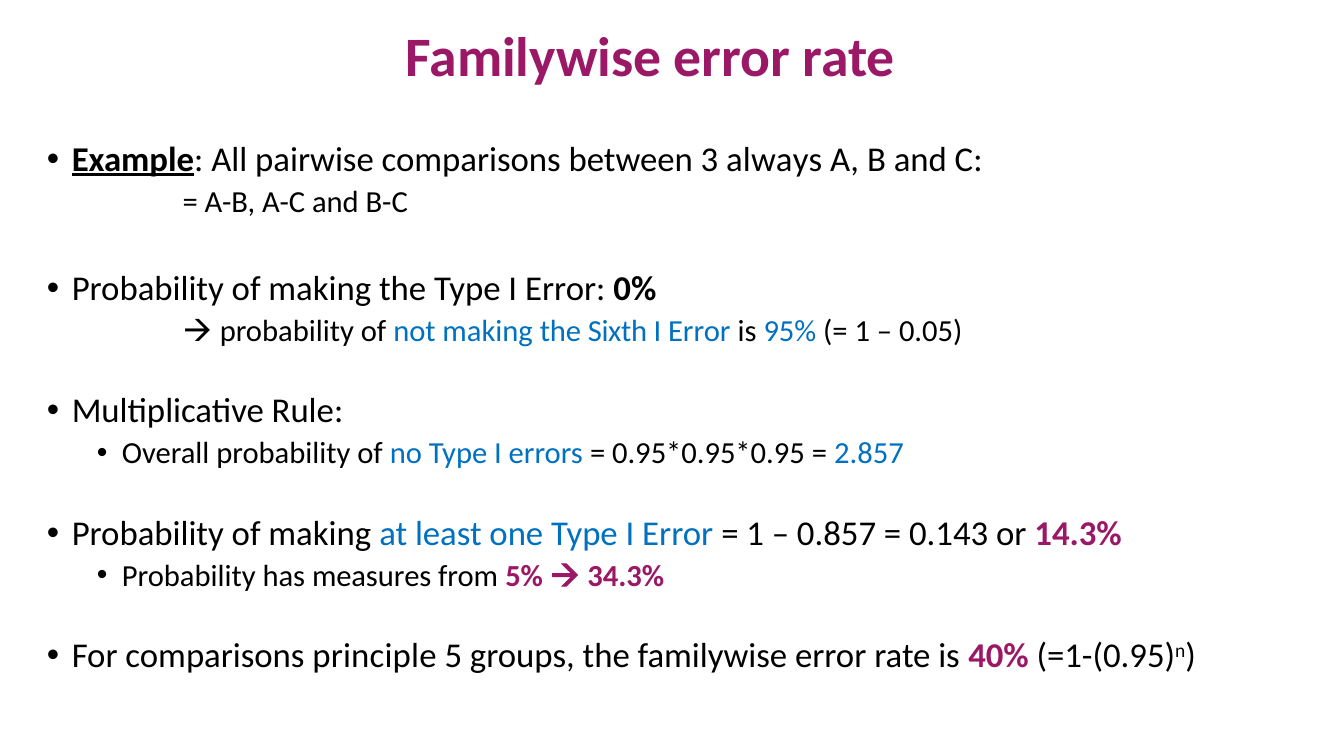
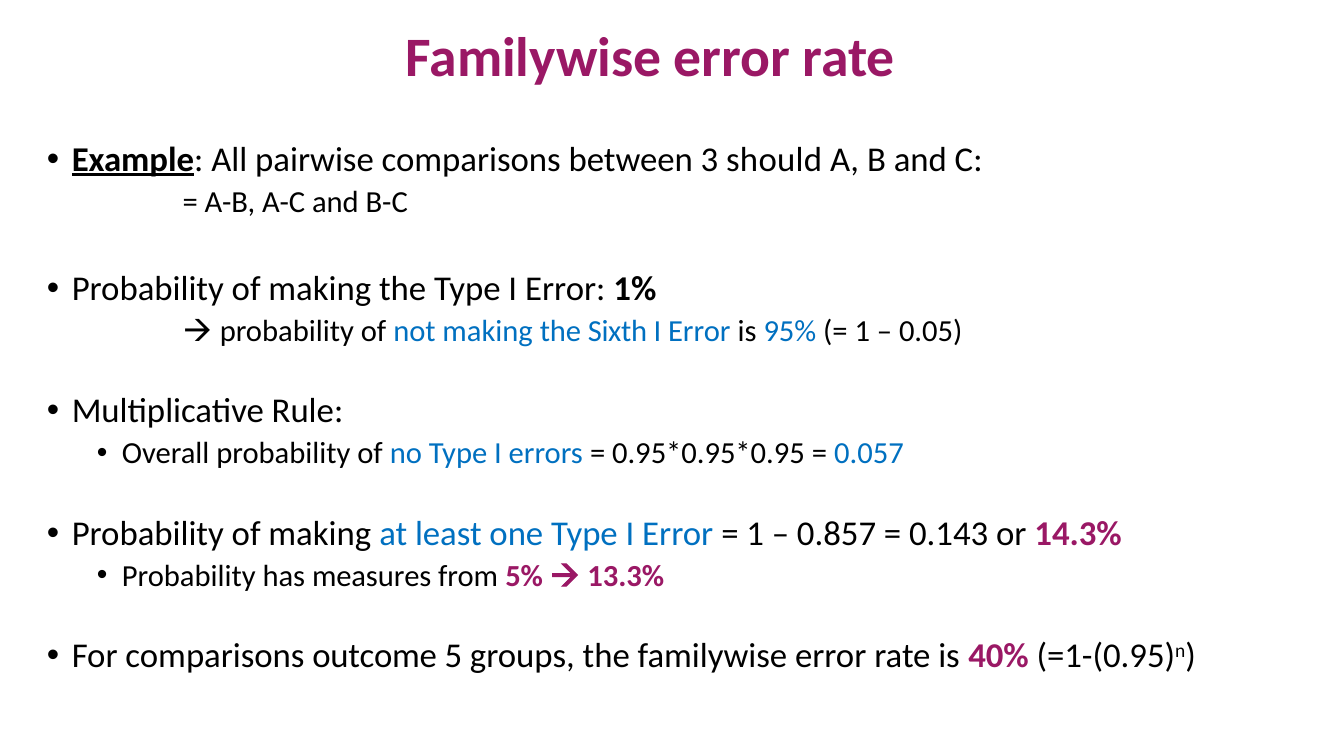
always: always -> should
0%: 0% -> 1%
2.857: 2.857 -> 0.057
34.3%: 34.3% -> 13.3%
principle: principle -> outcome
